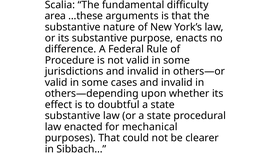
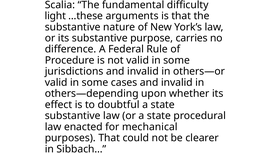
area: area -> light
enacts: enacts -> carries
